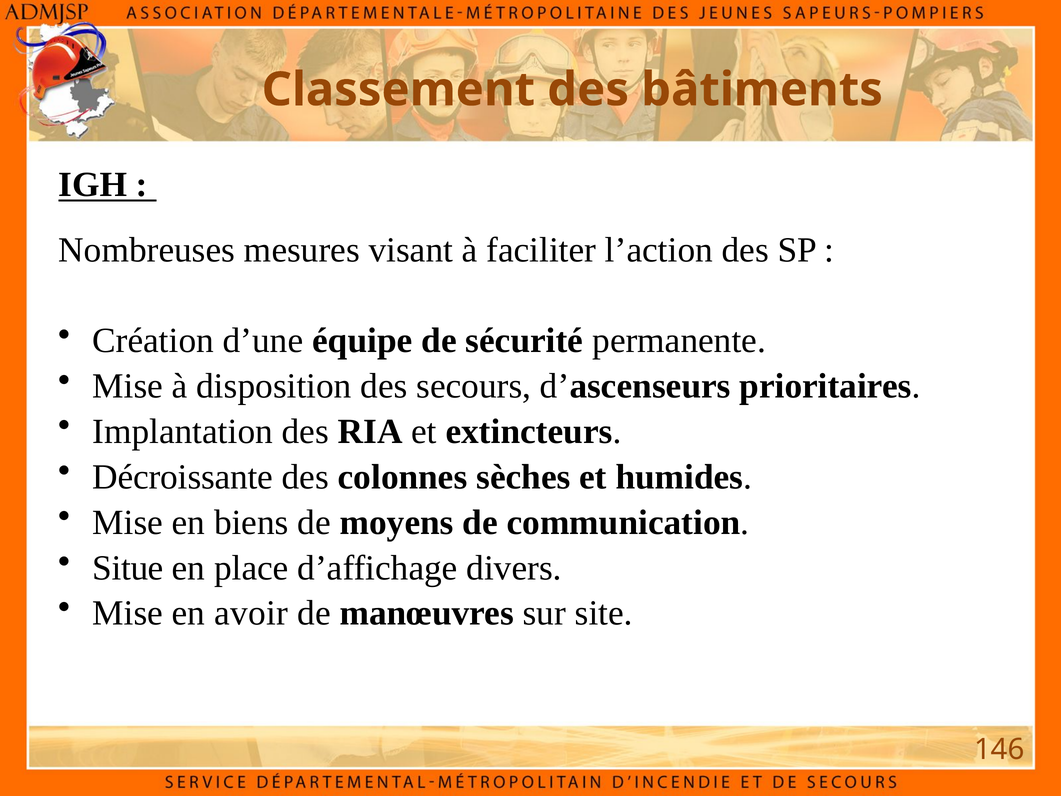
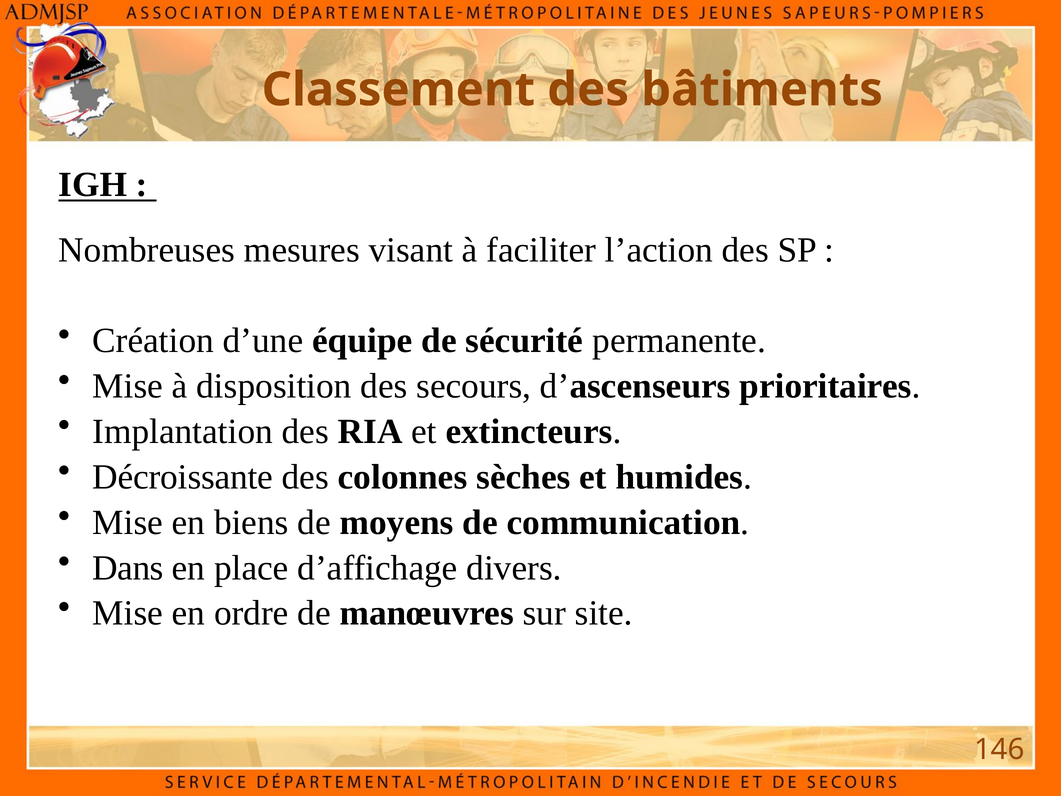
Situe: Situe -> Dans
avoir: avoir -> ordre
